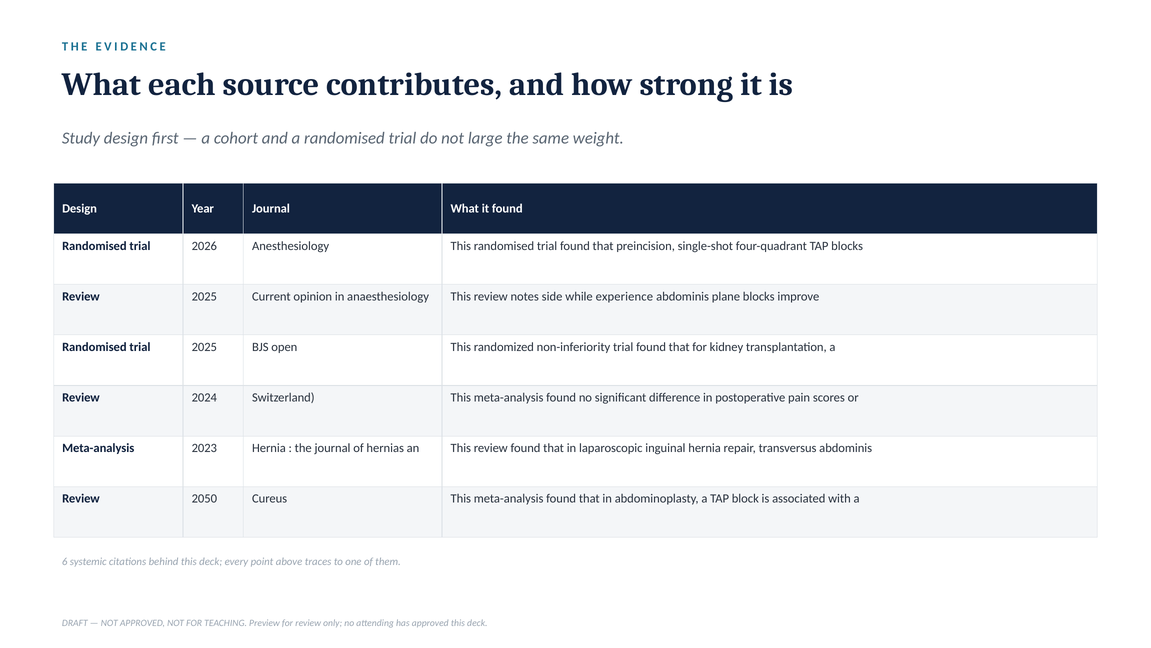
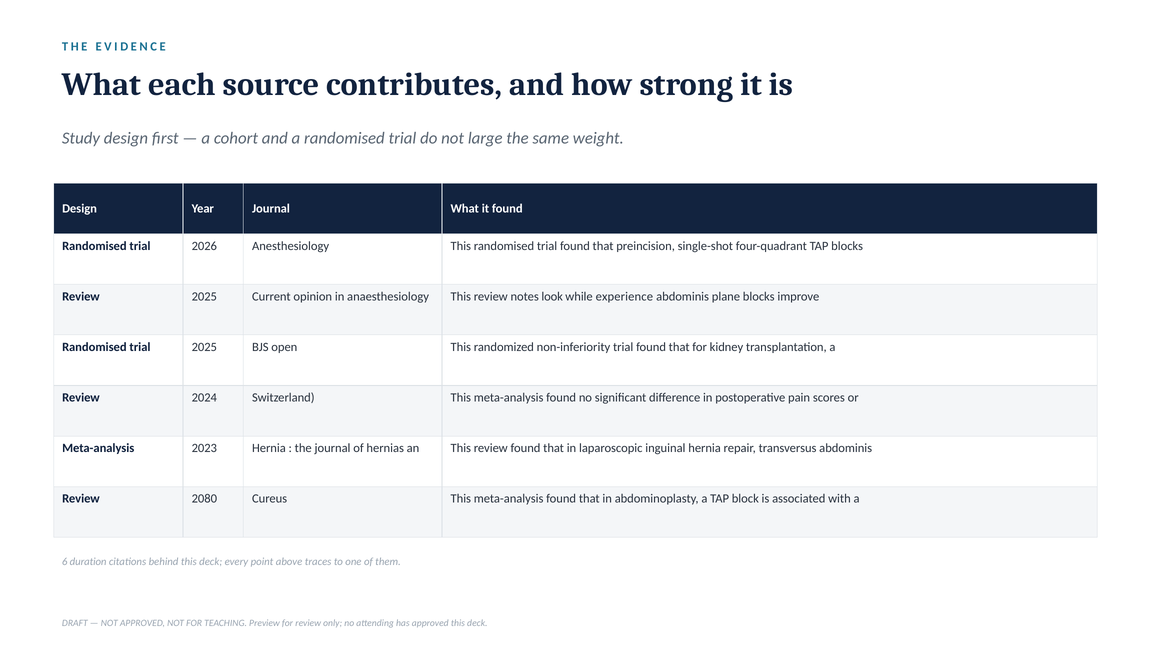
side: side -> look
2050: 2050 -> 2080
systemic: systemic -> duration
